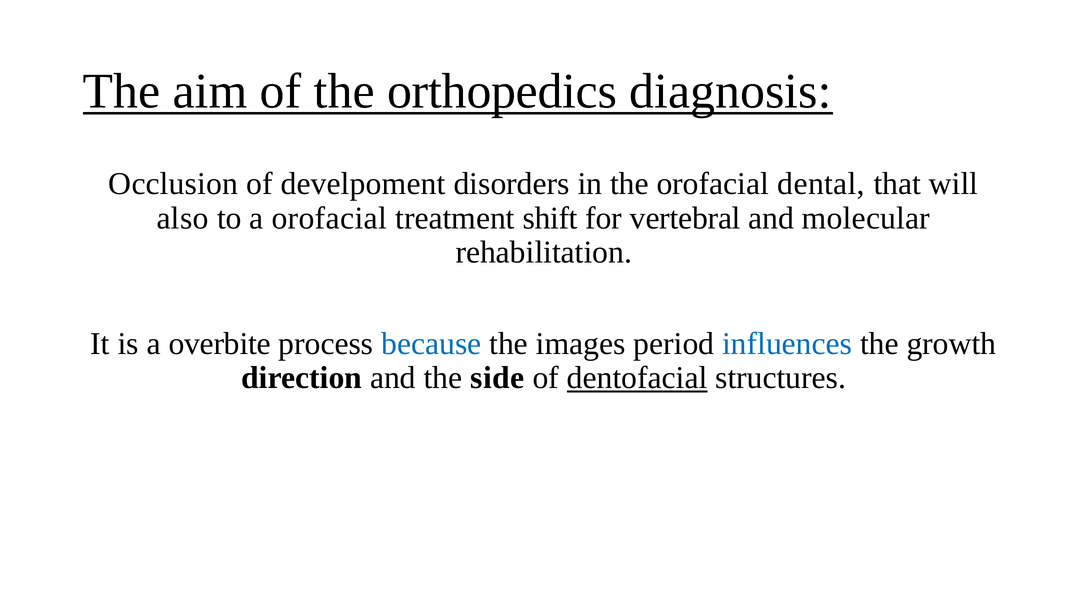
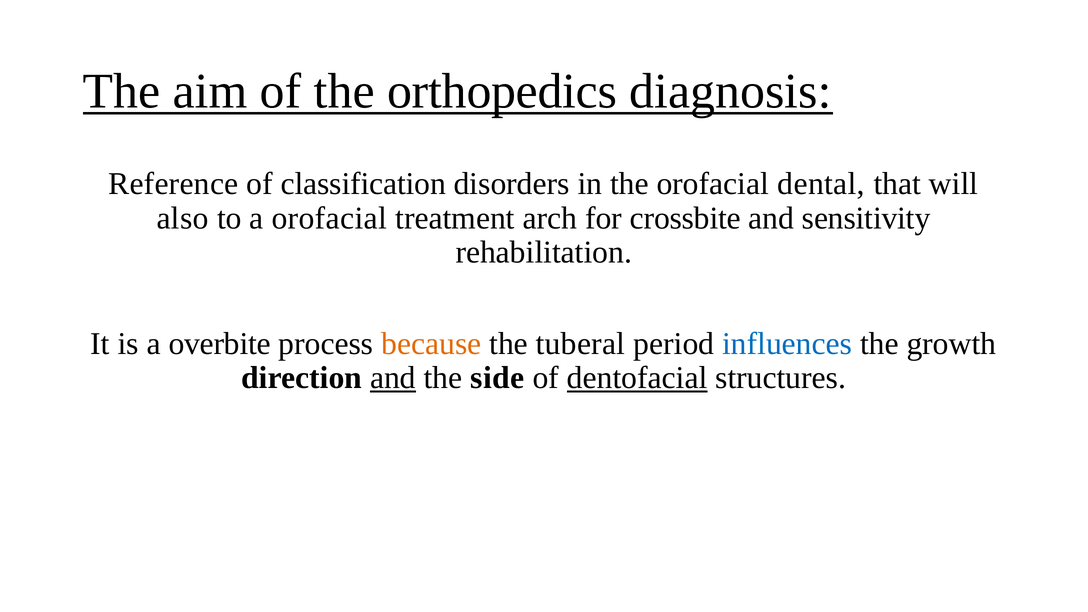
Occlusion: Occlusion -> Reference
develpoment: develpoment -> classification
shift: shift -> arch
vertebral: vertebral -> crossbite
molecular: molecular -> sensitivity
because colour: blue -> orange
images: images -> tuberal
and at (393, 378) underline: none -> present
